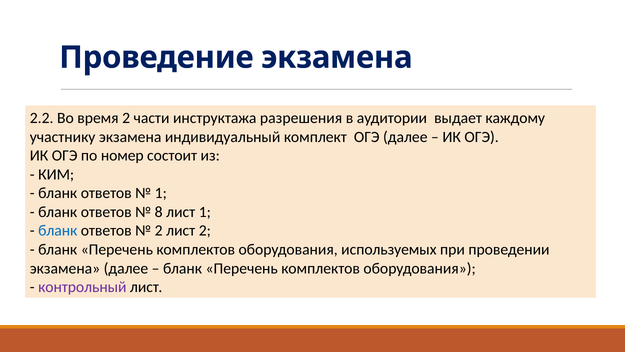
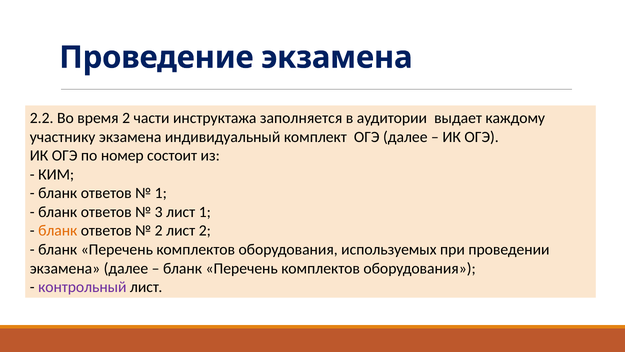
разрешения: разрешения -> заполняется
8: 8 -> 3
бланк at (58, 231) colour: blue -> orange
